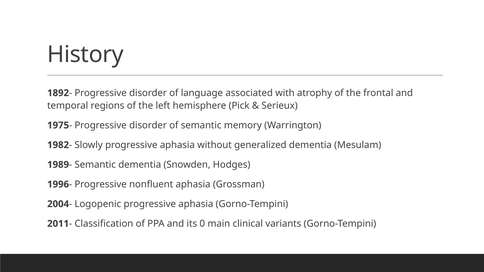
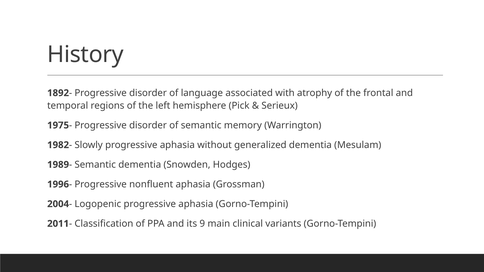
0: 0 -> 9
